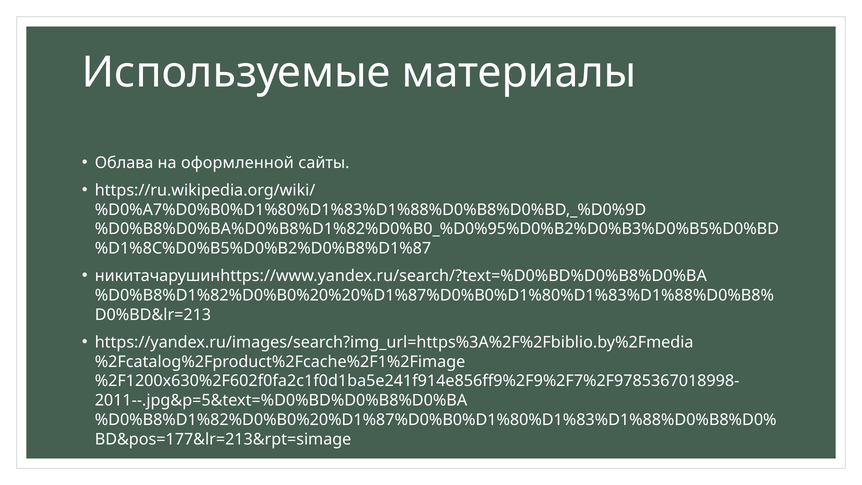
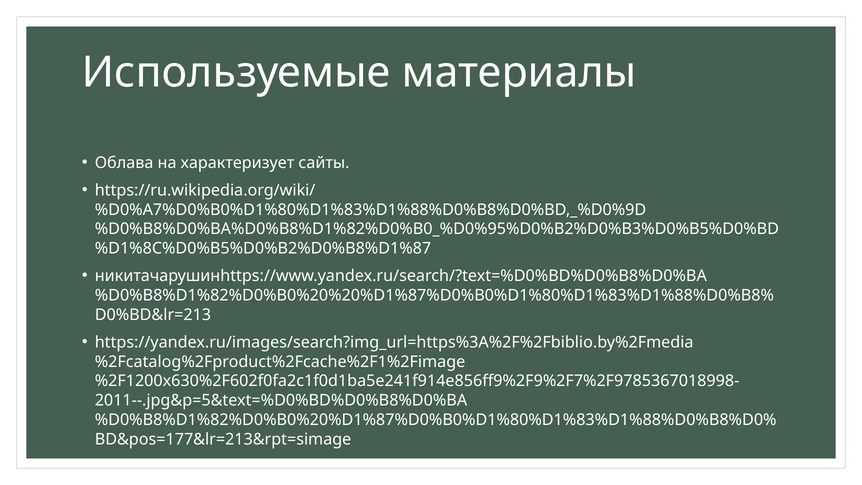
оформленной: оформленной -> характеризует
